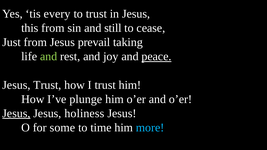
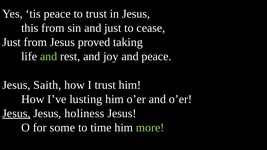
tis every: every -> peace
and still: still -> just
prevail: prevail -> proved
peace at (157, 57) underline: present -> none
Jesus Trust: Trust -> Saith
plunge: plunge -> lusting
more colour: light blue -> light green
